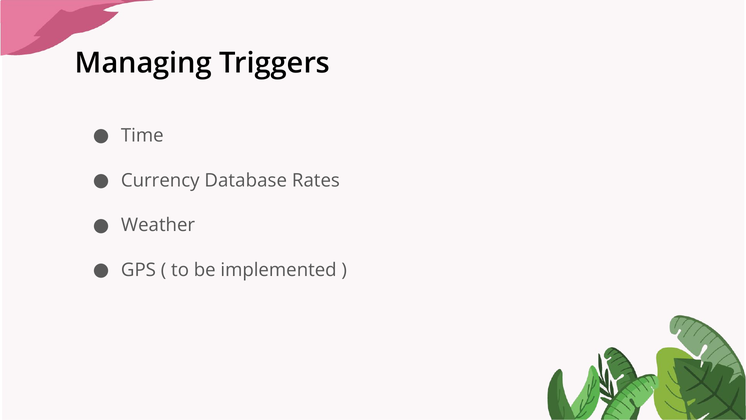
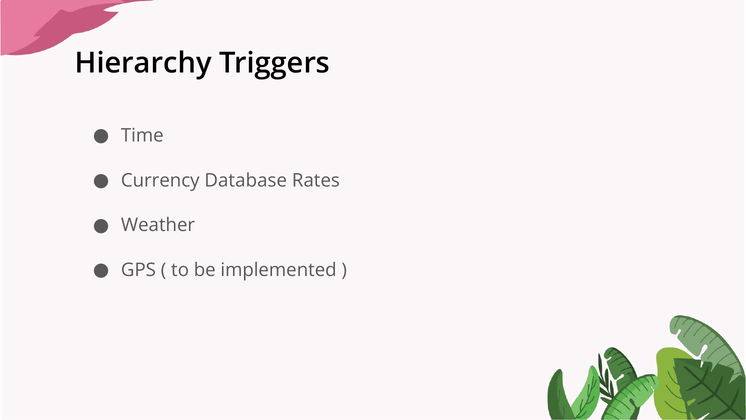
Managing: Managing -> Hierarchy
